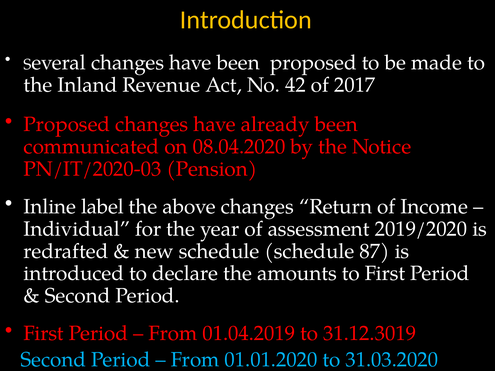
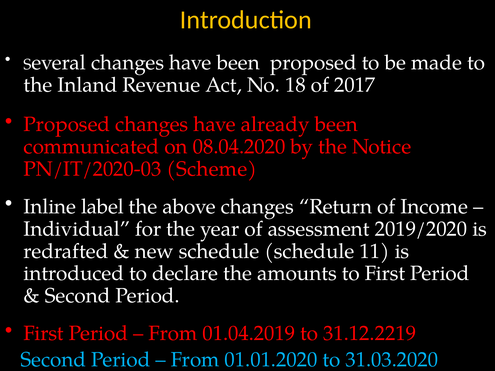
42: 42 -> 18
Pension: Pension -> Scheme
87: 87 -> 11
31.12.3019: 31.12.3019 -> 31.12.2219
